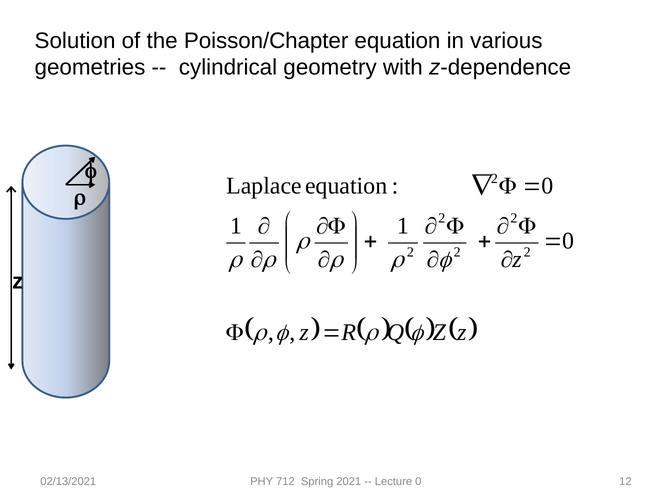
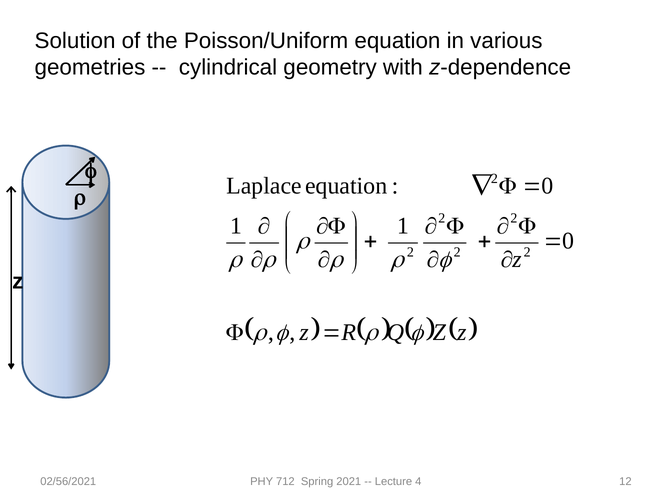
Poisson/Chapter: Poisson/Chapter -> Poisson/Uniform
02/13/2021: 02/13/2021 -> 02/56/2021
Lecture 0: 0 -> 4
